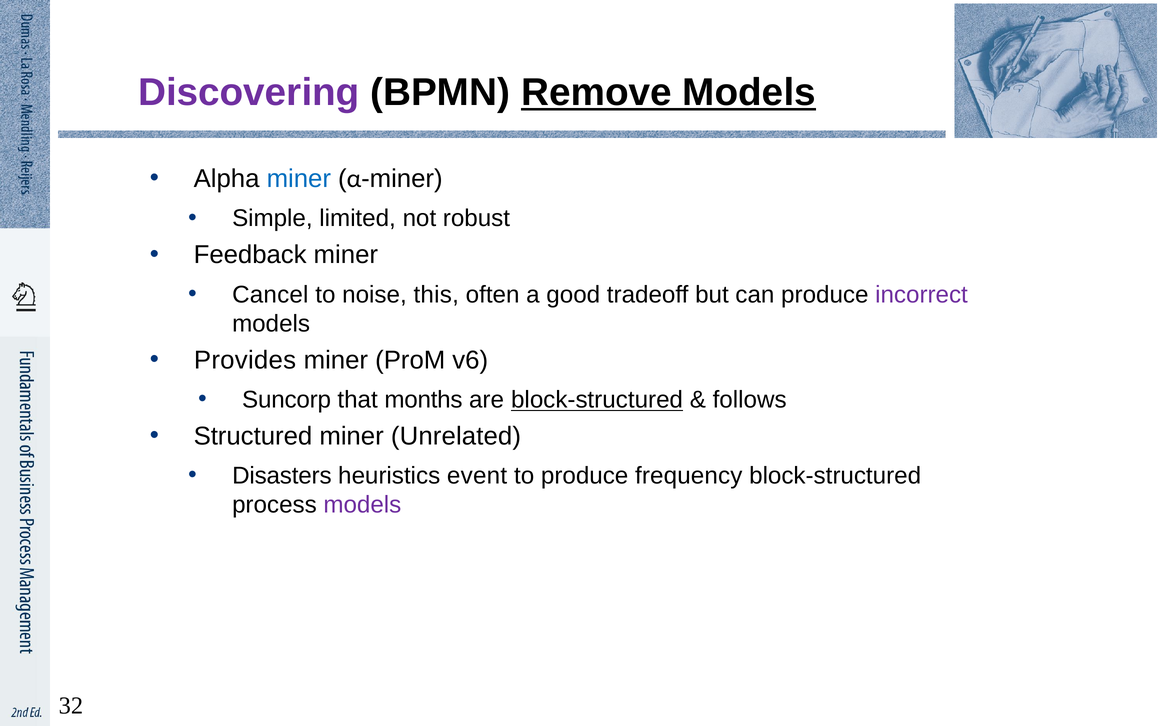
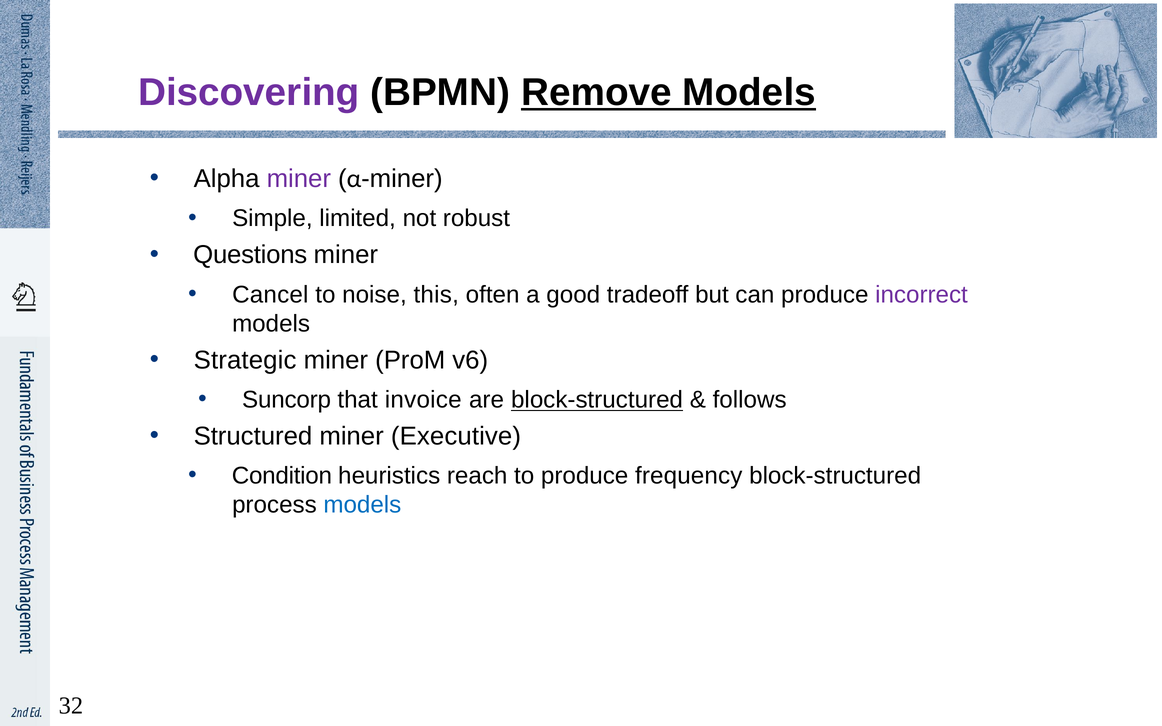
miner at (299, 179) colour: blue -> purple
Feedback: Feedback -> Questions
Provides: Provides -> Strategic
months: months -> invoice
Unrelated: Unrelated -> Executive
Disasters: Disasters -> Condition
event: event -> reach
models at (362, 505) colour: purple -> blue
